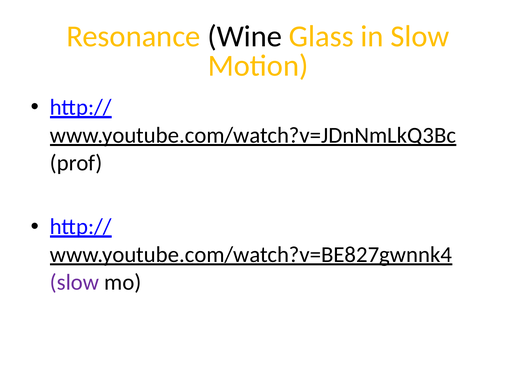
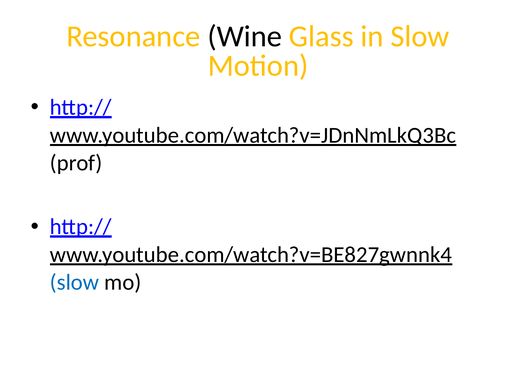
slow at (75, 282) colour: purple -> blue
